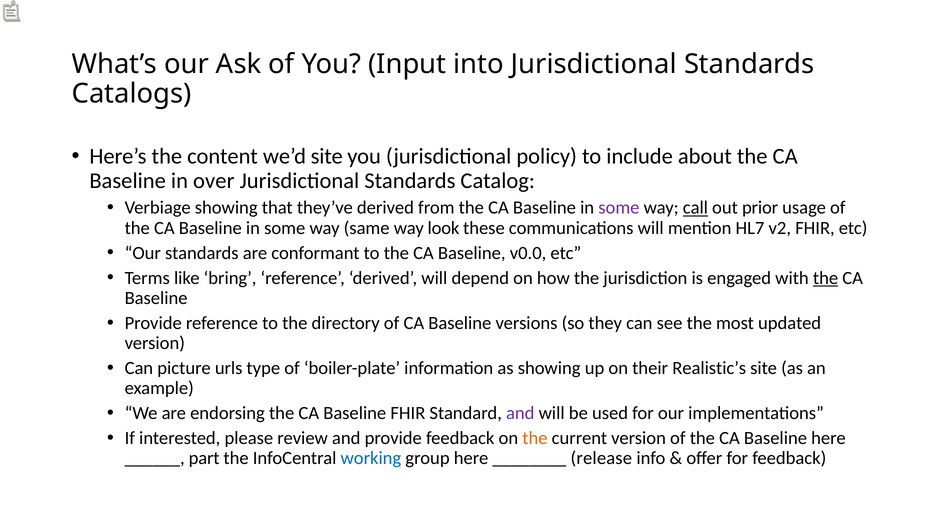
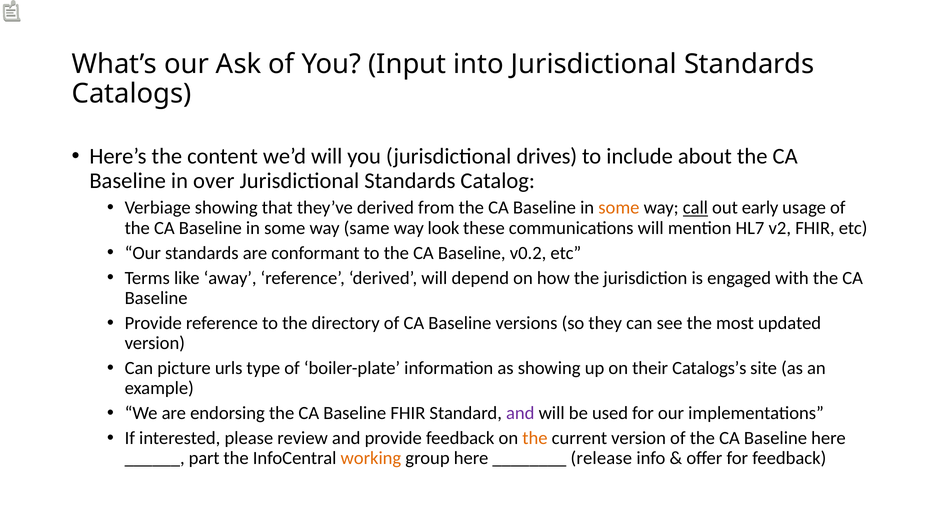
we’d site: site -> will
policy: policy -> drives
some at (619, 208) colour: purple -> orange
prior: prior -> early
v0.0: v0.0 -> v0.2
bring: bring -> away
the at (826, 278) underline: present -> none
Realistic’s: Realistic’s -> Catalogs’s
working colour: blue -> orange
